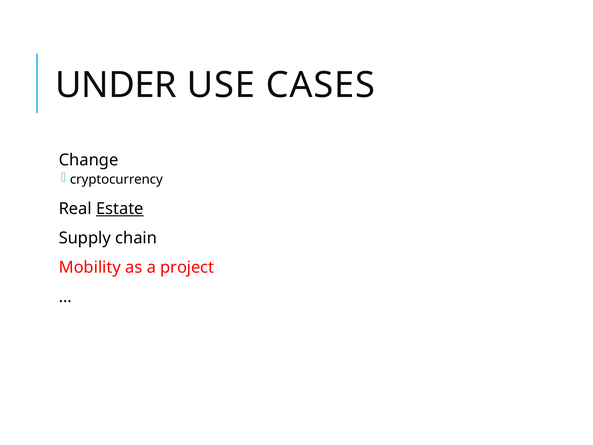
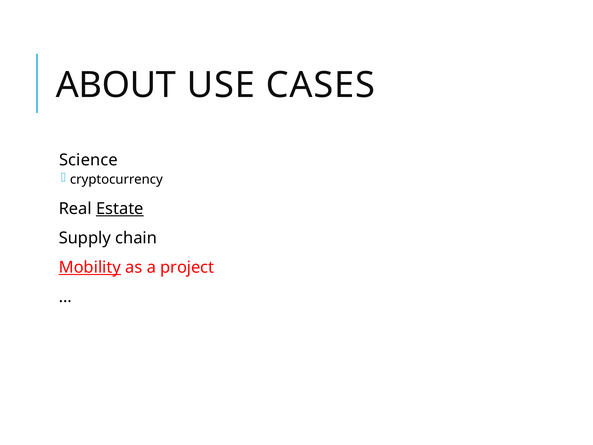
UNDER: UNDER -> ABOUT
Change: Change -> Science
Mobility underline: none -> present
